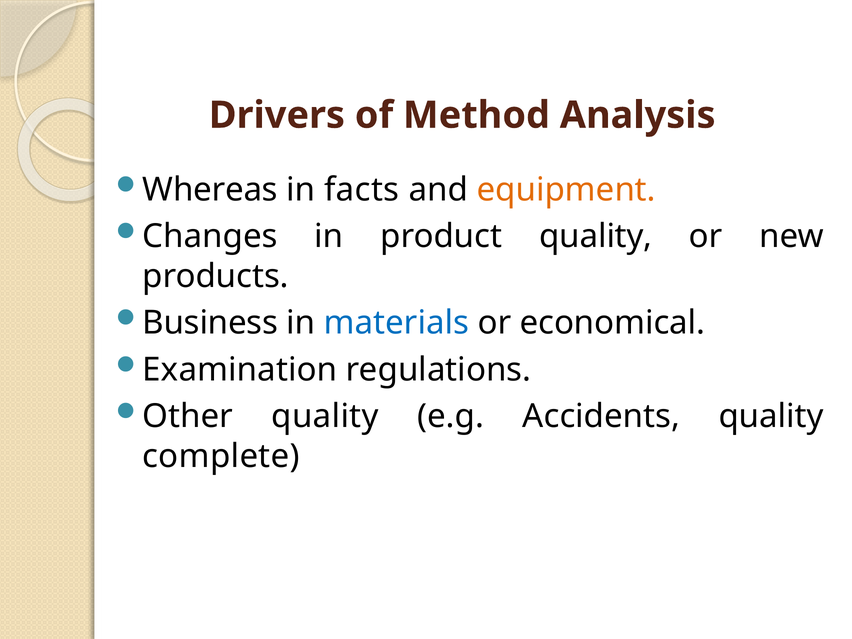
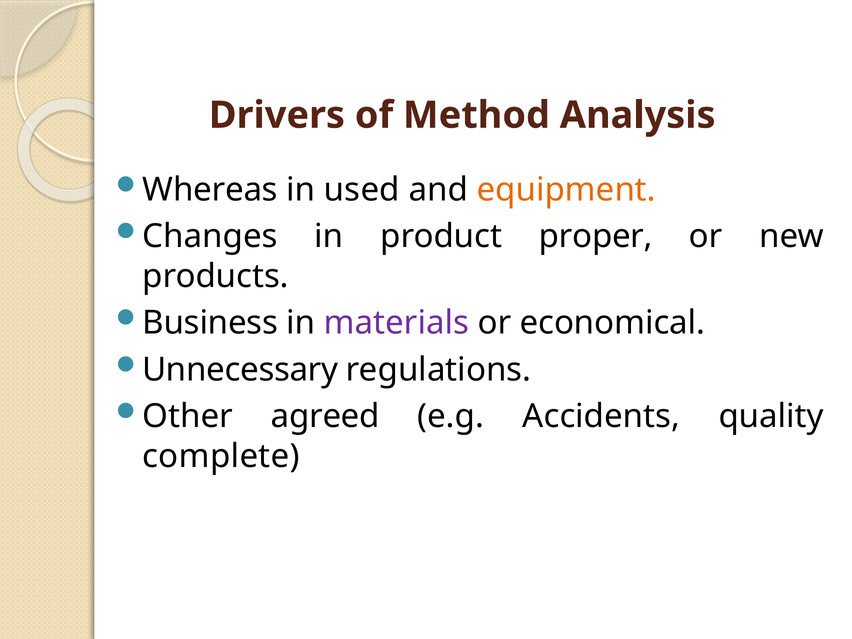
facts: facts -> used
product quality: quality -> proper
materials colour: blue -> purple
Examination: Examination -> Unnecessary
Other quality: quality -> agreed
